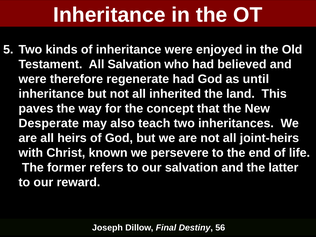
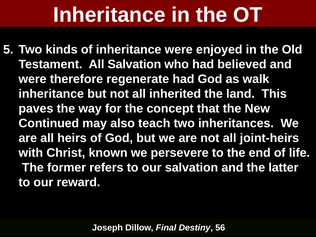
until: until -> walk
Desperate: Desperate -> Continued
